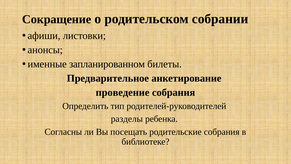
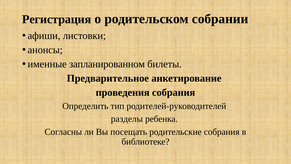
Сокращение: Сокращение -> Регистрация
проведение: проведение -> проведения
